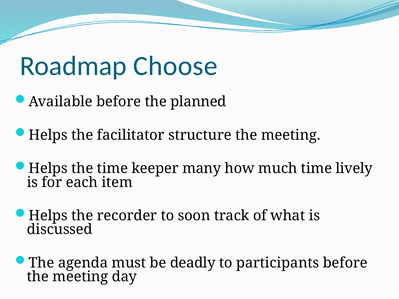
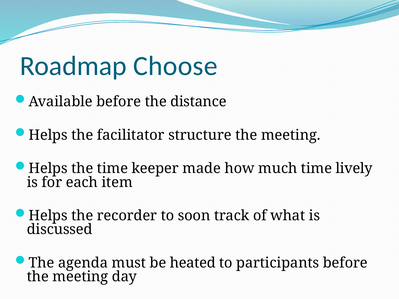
planned: planned -> distance
many: many -> made
deadly: deadly -> heated
